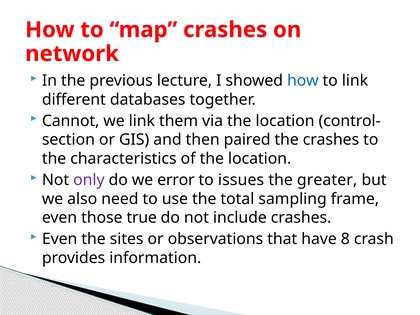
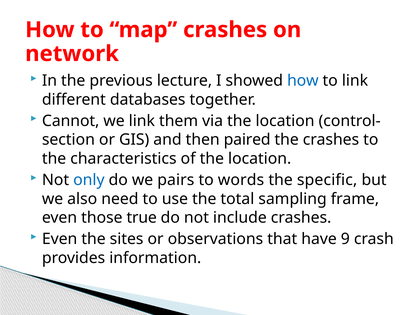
only colour: purple -> blue
error: error -> pairs
issues: issues -> words
greater: greater -> specific
8: 8 -> 9
